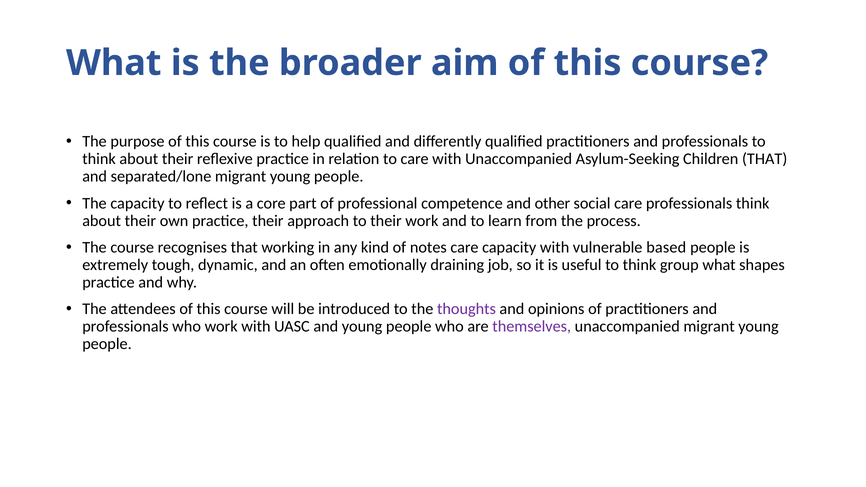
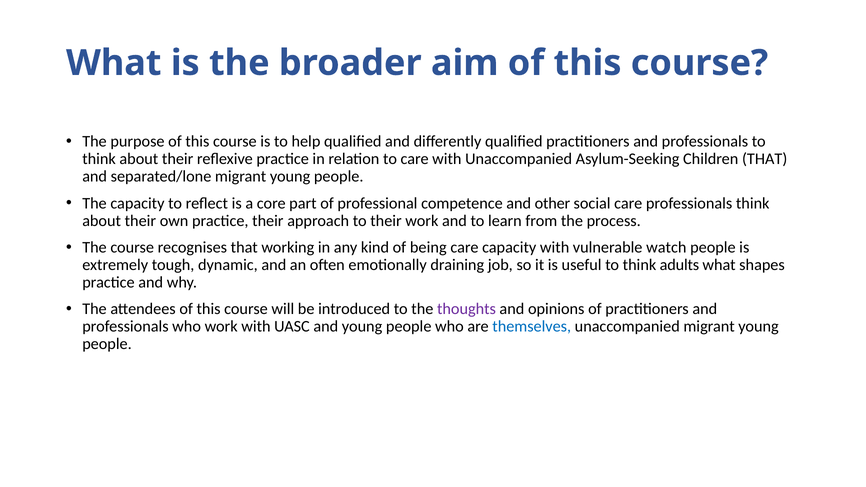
notes: notes -> being
based: based -> watch
group: group -> adults
themselves colour: purple -> blue
